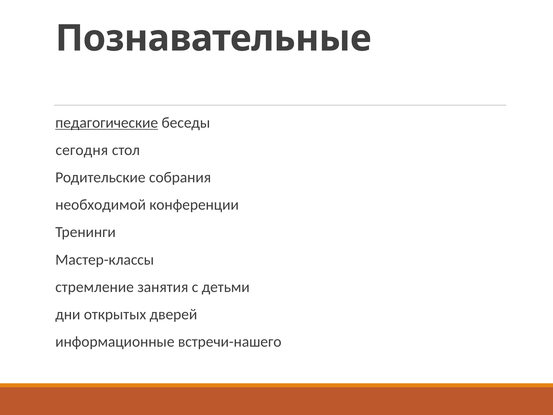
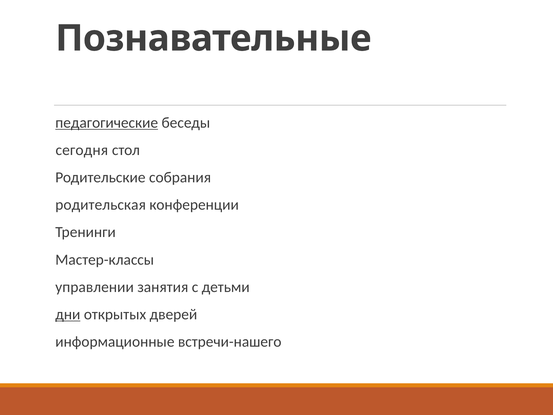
необходимой: необходимой -> родительская
стремление: стремление -> управлении
дни underline: none -> present
